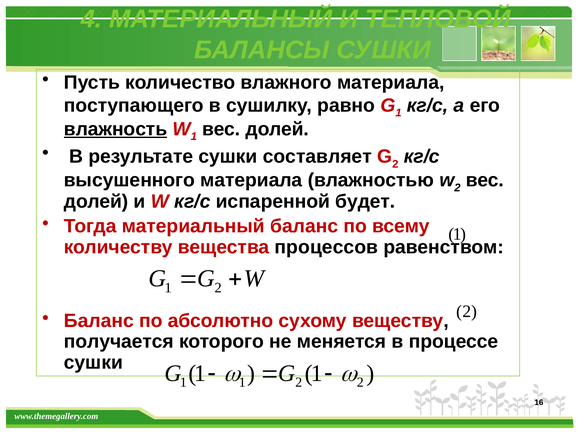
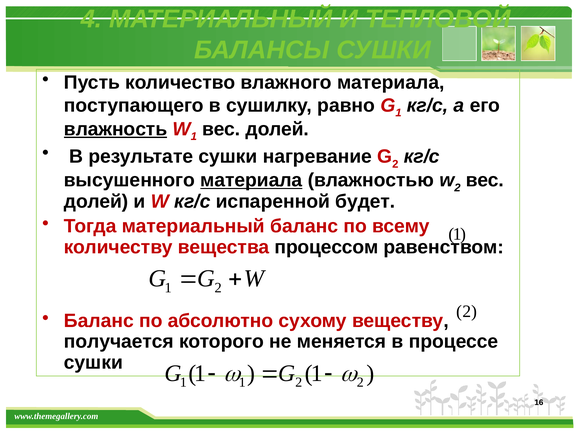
составляет: составляет -> нагревание
материала at (251, 180) underline: none -> present
процессов: процессов -> процессом
